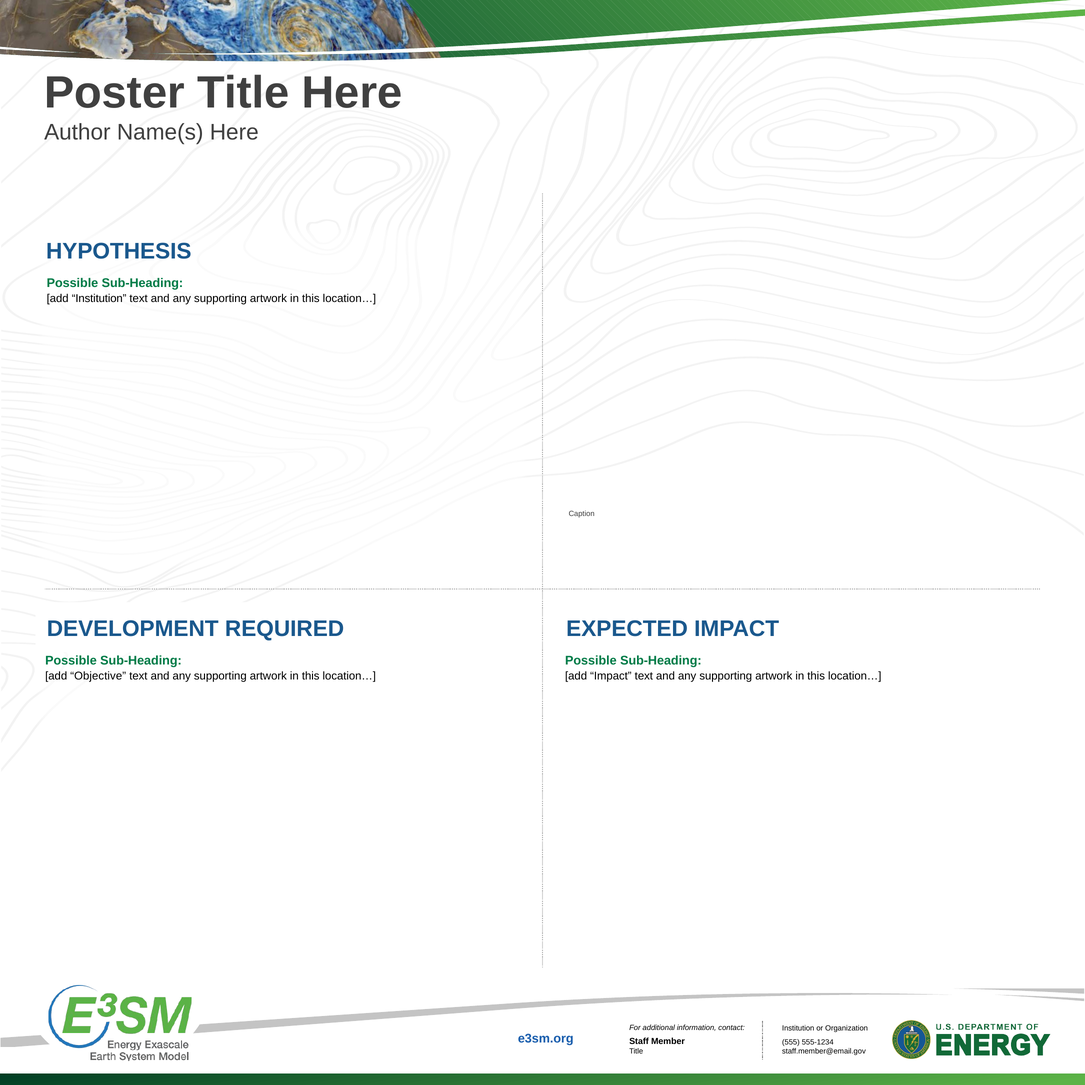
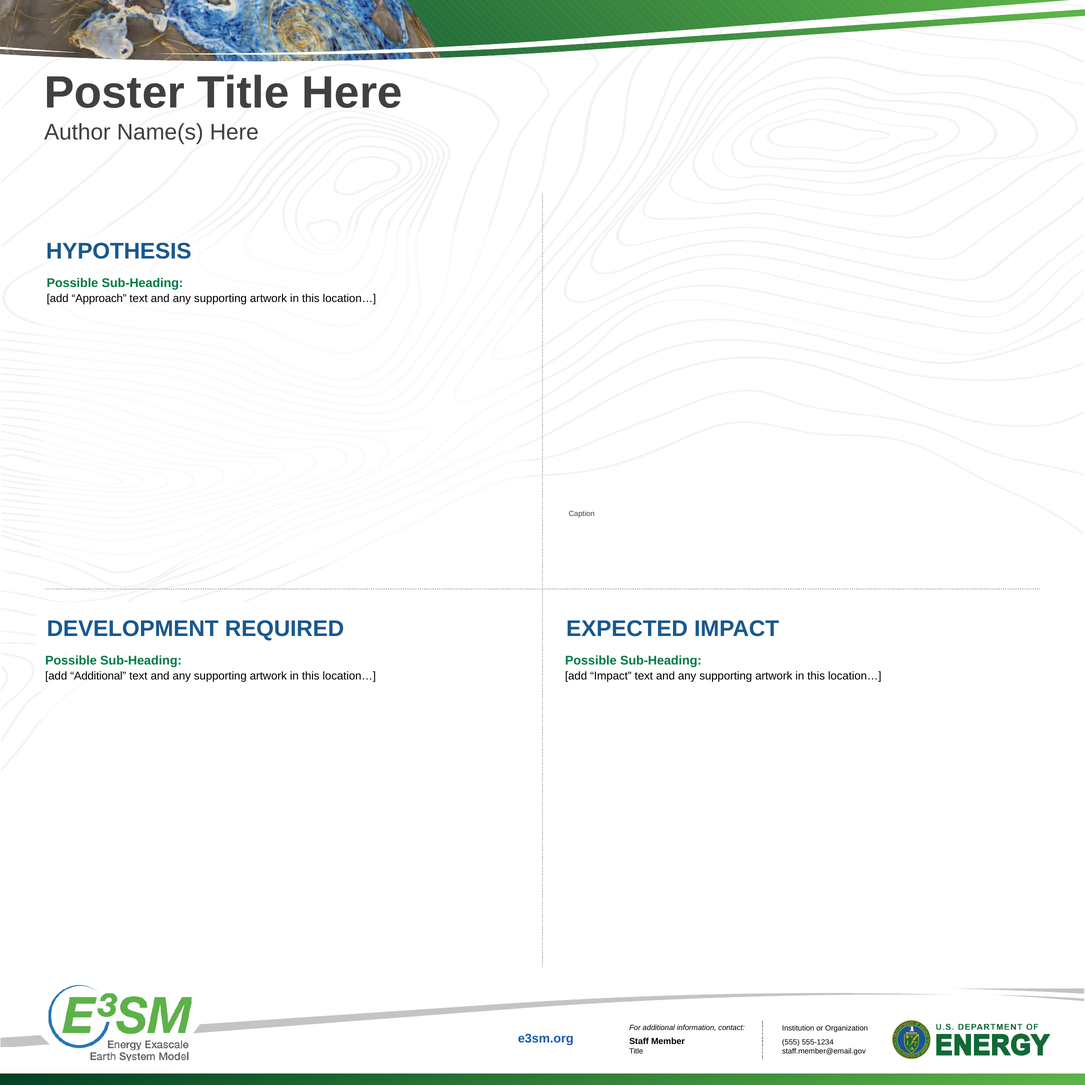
add Institution: Institution -> Approach
add Objective: Objective -> Additional
